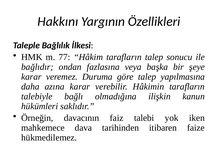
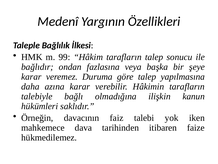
Hakkını: Hakkını -> Medenî
77: 77 -> 99
